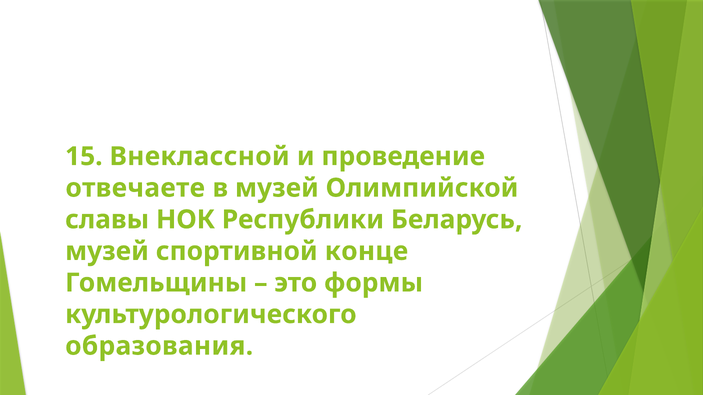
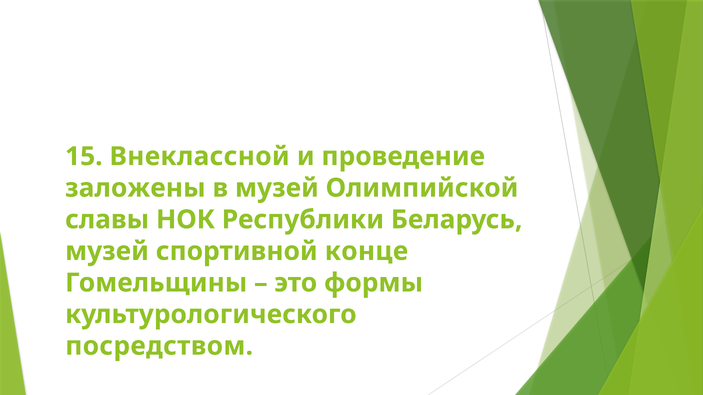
отвечаете: отвечаете -> заложены
образования: образования -> посредством
